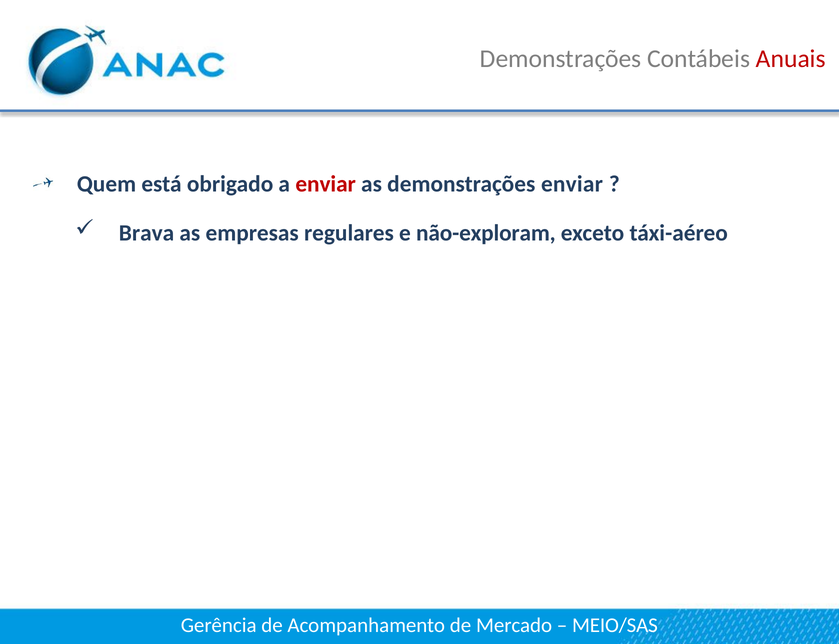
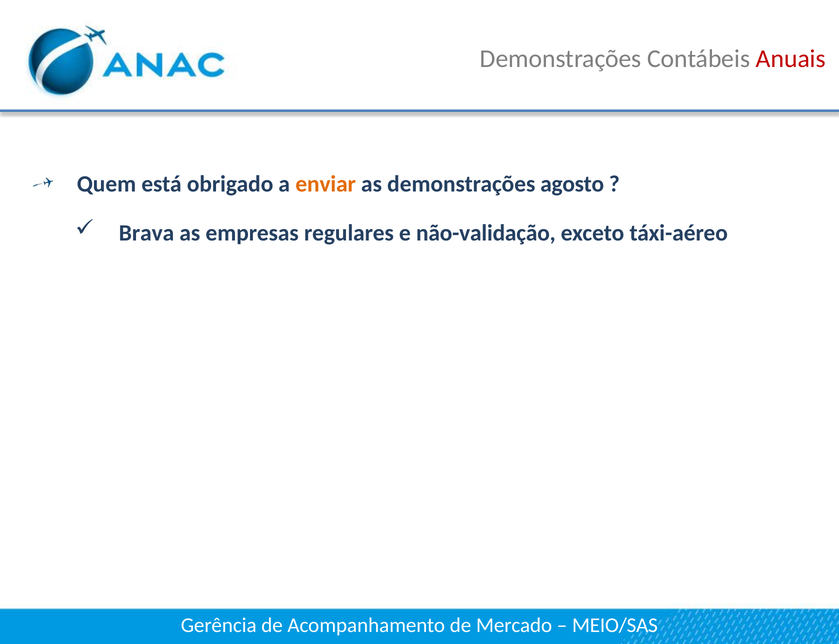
enviar at (326, 184) colour: red -> orange
demonstrações enviar: enviar -> agosto
não-exploram: não-exploram -> não-validação
